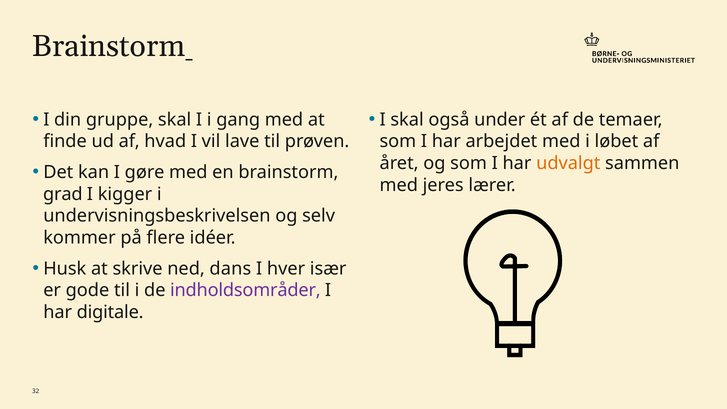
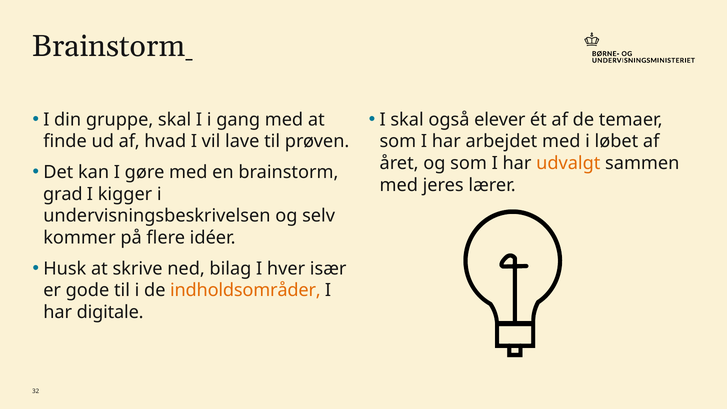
under: under -> elever
dans: dans -> bilag
indholdsområder colour: purple -> orange
